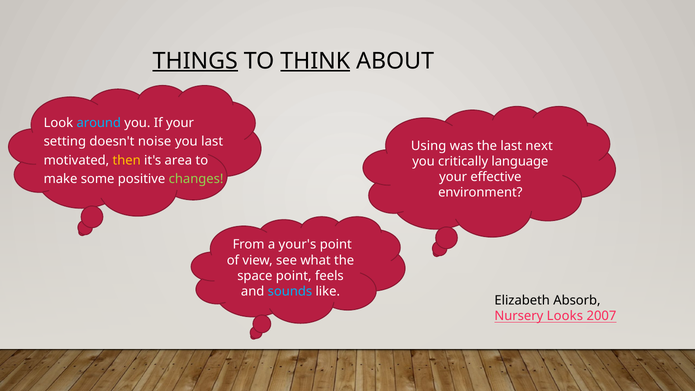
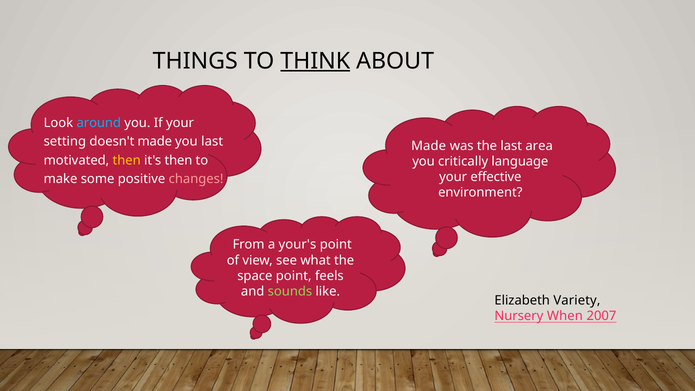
THINGS underline: present -> none
doesn't noise: noise -> made
Using at (429, 146): Using -> Made
next: next -> area
it's area: area -> then
changes colour: light green -> pink
sounds colour: light blue -> light green
Absorb: Absorb -> Variety
Looks: Looks -> When
